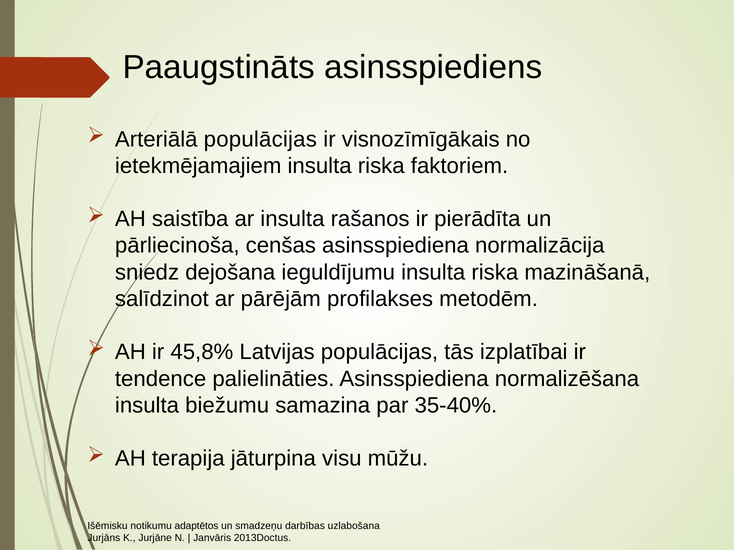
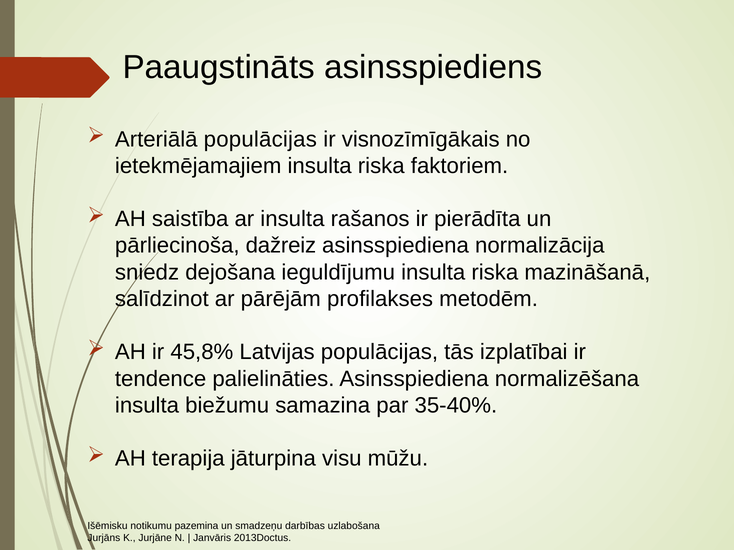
cenšas: cenšas -> dažreiz
adaptētos: adaptētos -> pazemina
